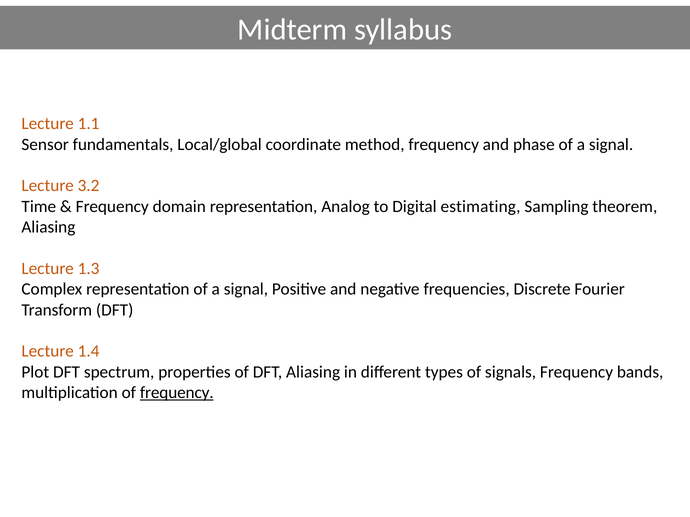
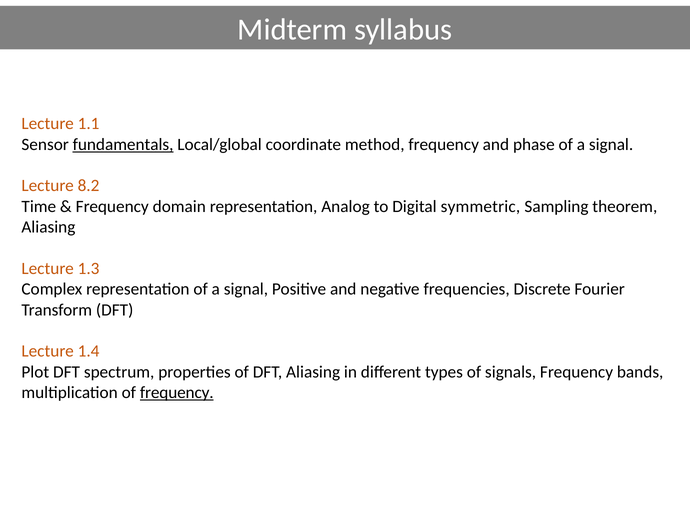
fundamentals underline: none -> present
3.2: 3.2 -> 8.2
estimating: estimating -> symmetric
